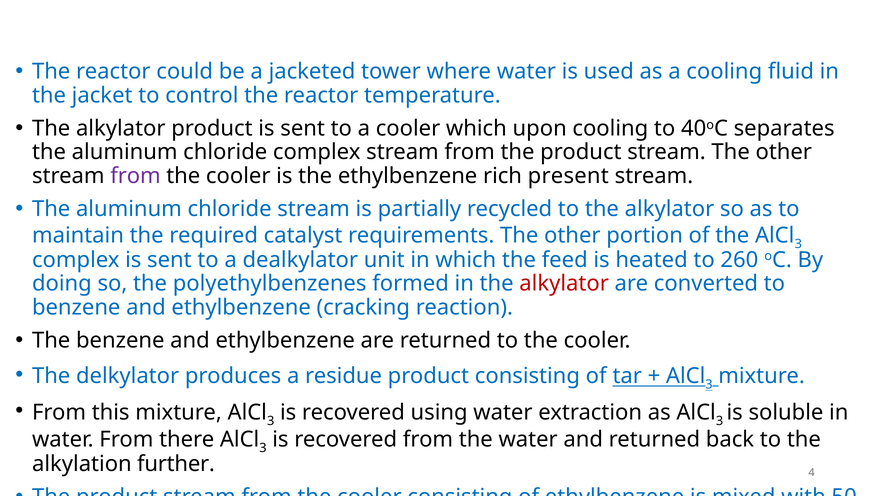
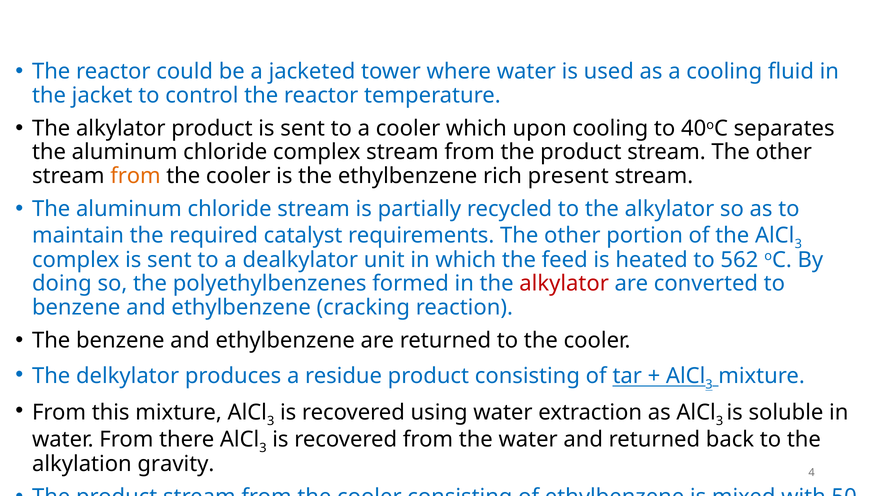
from at (135, 176) colour: purple -> orange
260: 260 -> 562
further: further -> gravity
